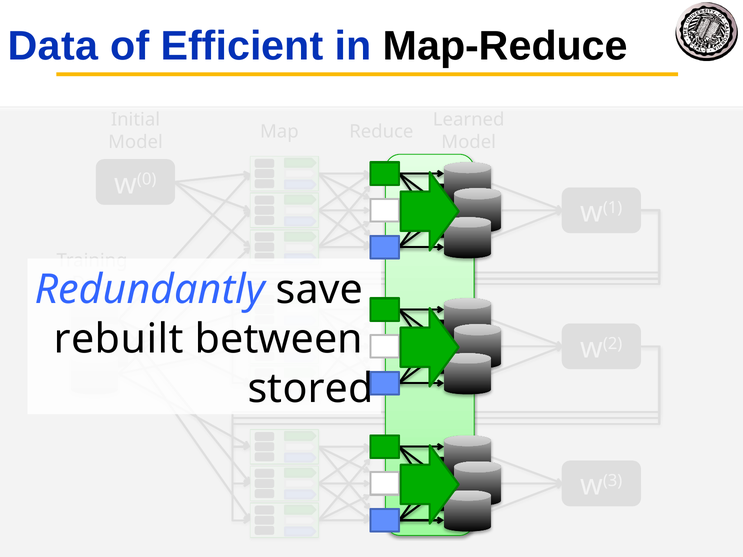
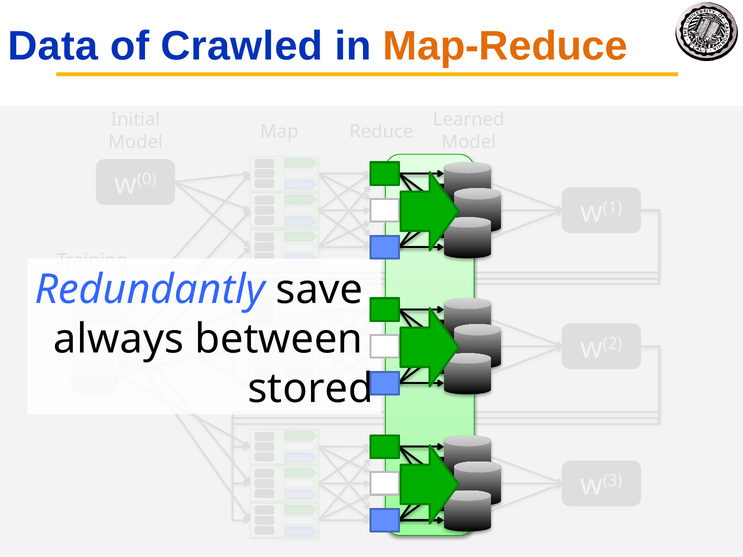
Efficient: Efficient -> Crawled
Map-Reduce colour: black -> orange
rebuilt: rebuilt -> always
